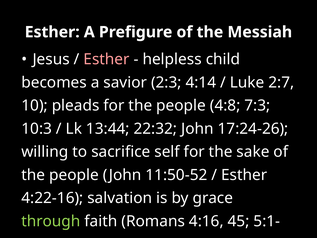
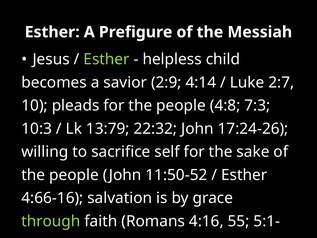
Esther at (106, 59) colour: pink -> light green
2:3: 2:3 -> 2:9
13:44: 13:44 -> 13:79
4:22-16: 4:22-16 -> 4:66-16
45: 45 -> 55
